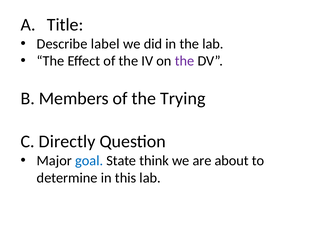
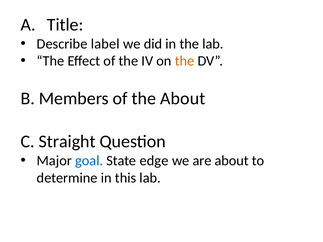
the at (185, 61) colour: purple -> orange
the Trying: Trying -> About
Directly: Directly -> Straight
think: think -> edge
